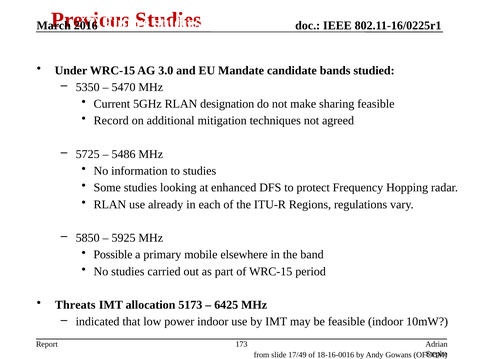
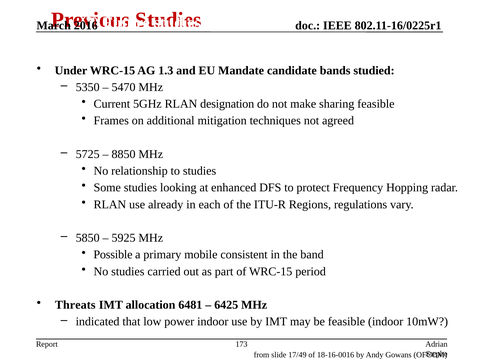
3.0: 3.0 -> 1.3
Record: Record -> Frames
5486: 5486 -> 8850
information: information -> relationship
elsewhere: elsewhere -> consistent
5173: 5173 -> 6481
